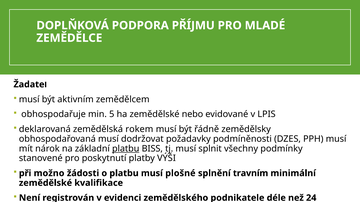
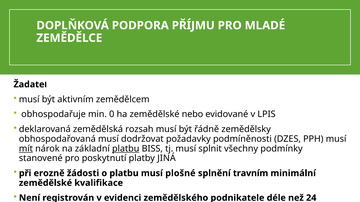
5: 5 -> 0
rokem: rokem -> rozsah
mít underline: none -> present
VÝŠI: VÝŠI -> JINÁ
možno: možno -> erozně
